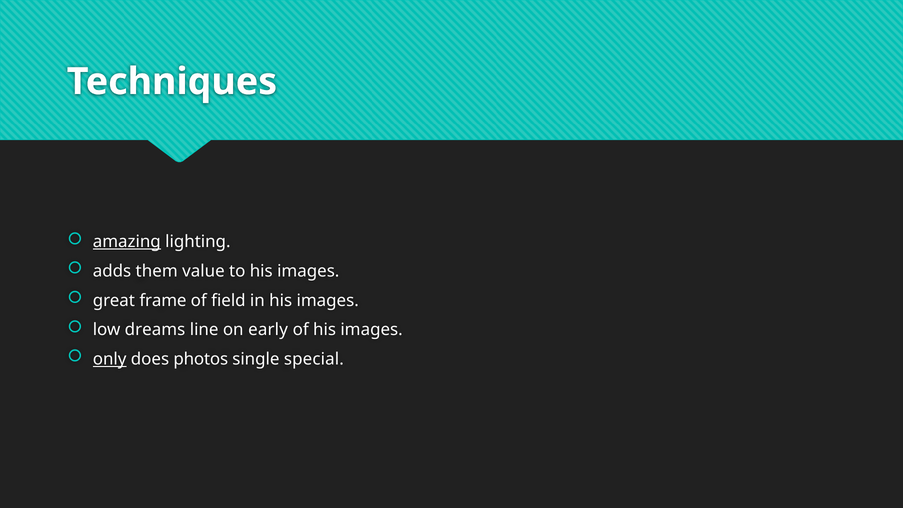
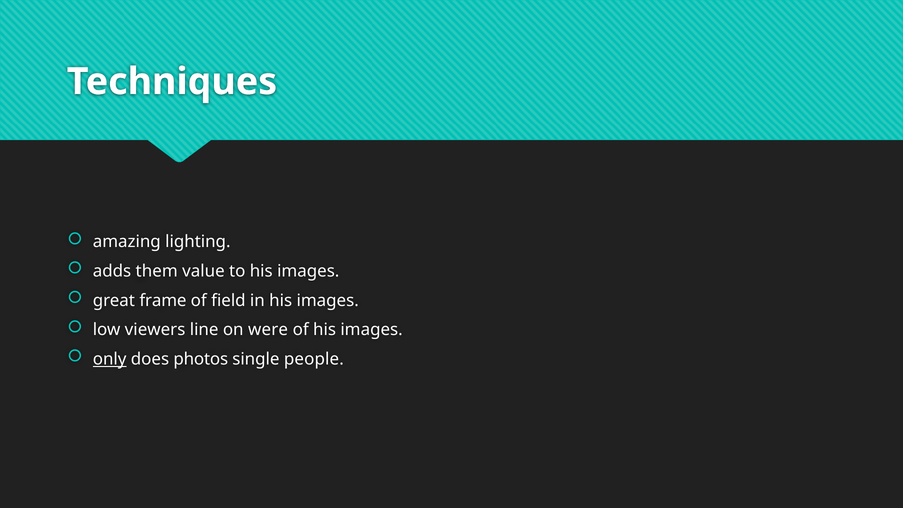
amazing underline: present -> none
dreams: dreams -> viewers
early: early -> were
special: special -> people
